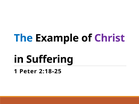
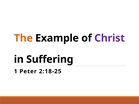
The colour: blue -> orange
